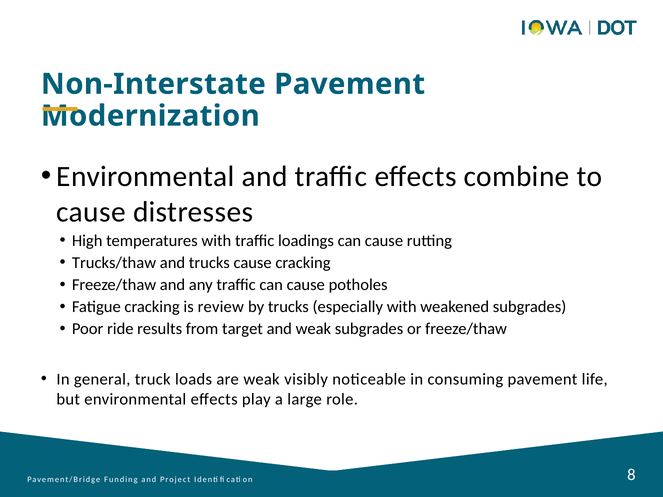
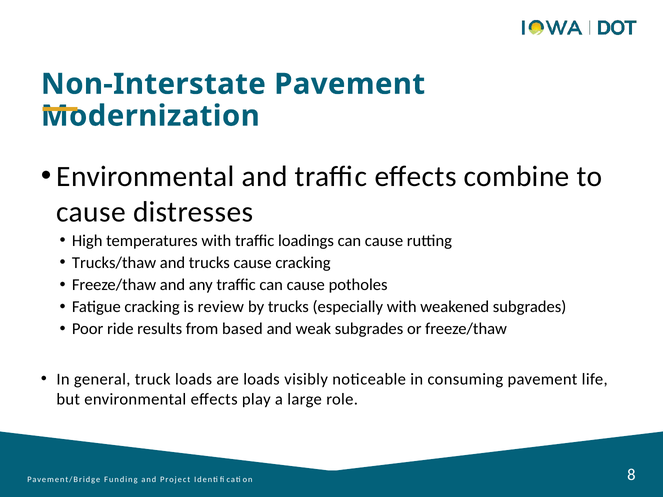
target: target -> based
are weak: weak -> loads
